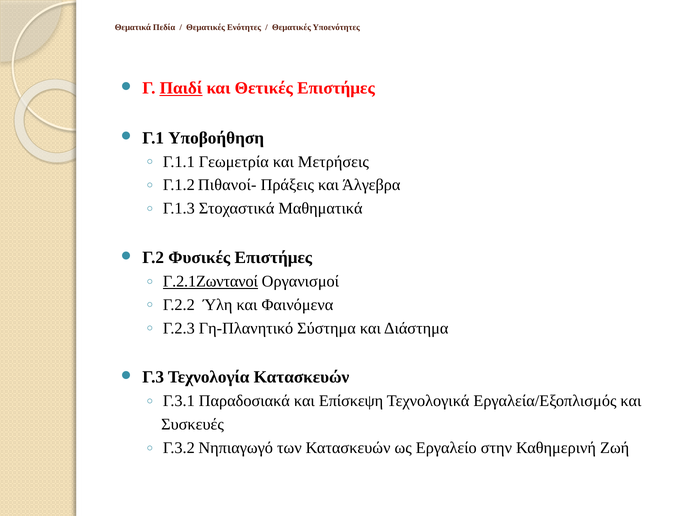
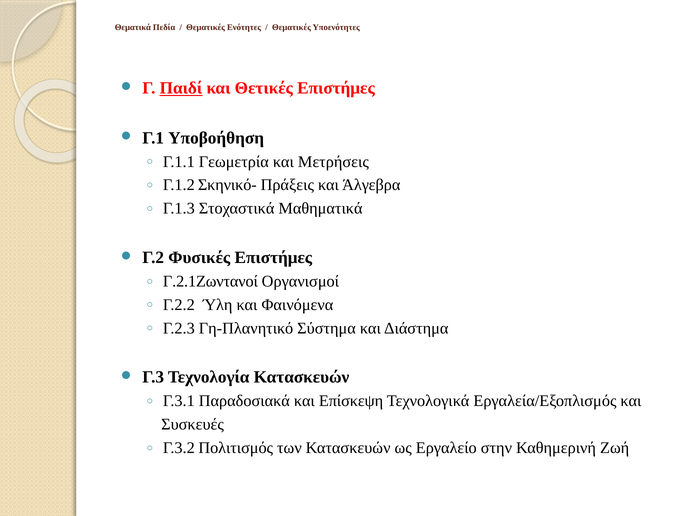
Πιθανοί-: Πιθανοί- -> Σκηνικό-
Γ.2.1Ζωντανοί underline: present -> none
Νηπιαγωγό: Νηπιαγωγό -> Πολιτισμός
